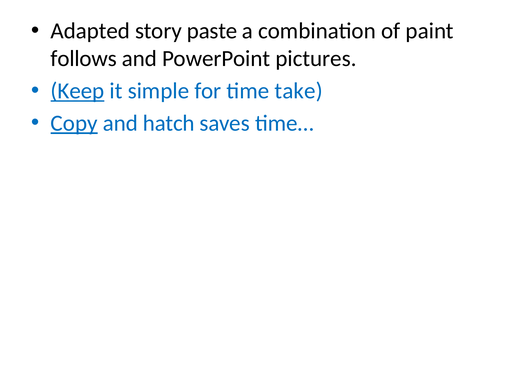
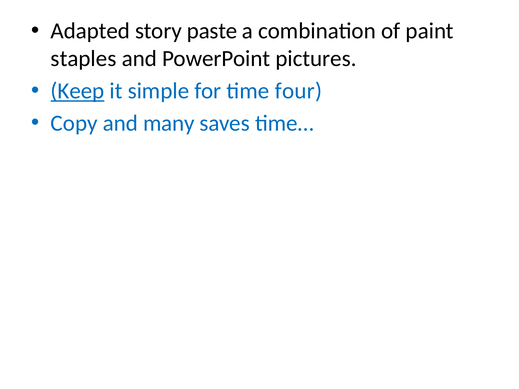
follows: follows -> staples
take: take -> four
Copy underline: present -> none
hatch: hatch -> many
